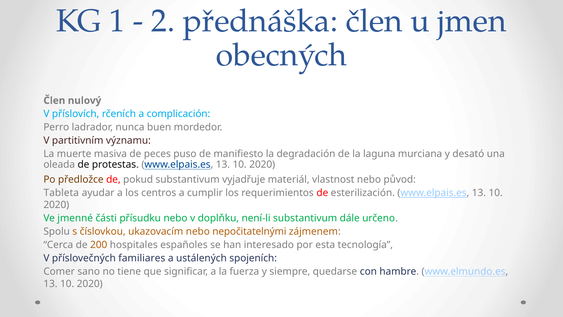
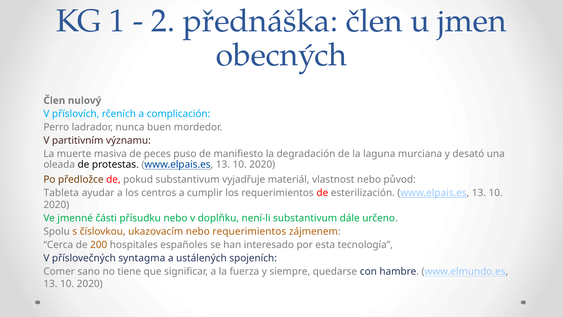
nebo nepočitatelnými: nepočitatelnými -> requerimientos
familiares: familiares -> syntagma
